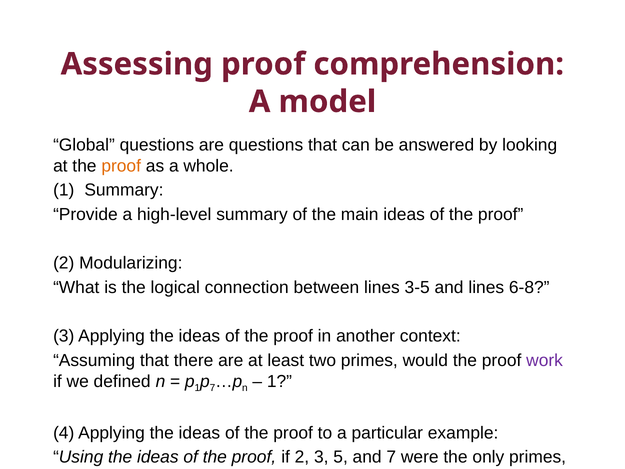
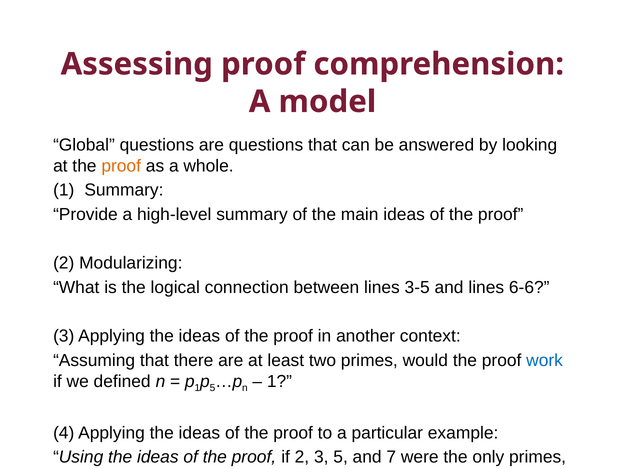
6-8: 6-8 -> 6-6
work colour: purple -> blue
7 at (212, 388): 7 -> 5
